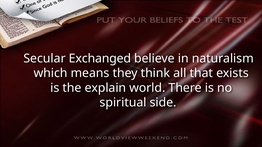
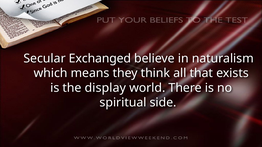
explain: explain -> display
